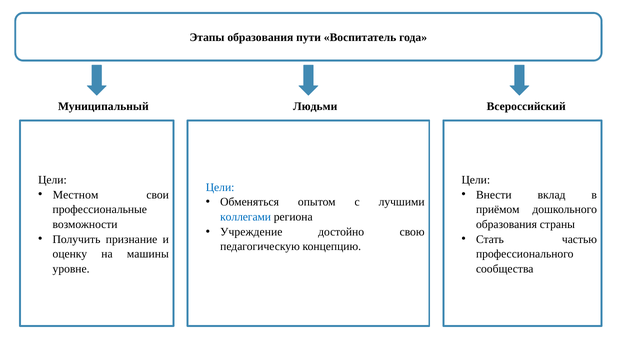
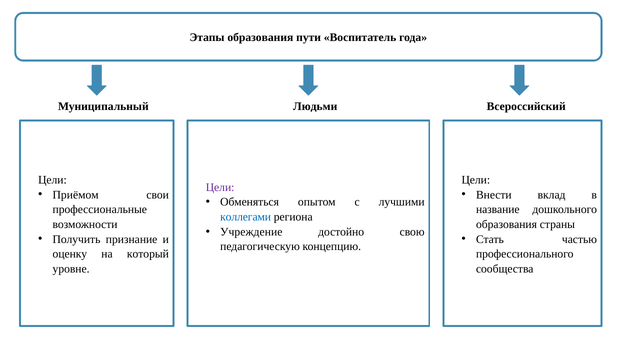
Цели at (220, 187) colour: blue -> purple
Местном: Местном -> Приёмом
приёмом: приёмом -> название
машины: машины -> который
